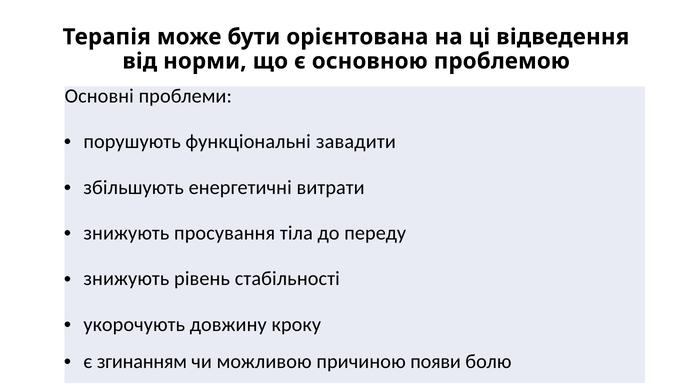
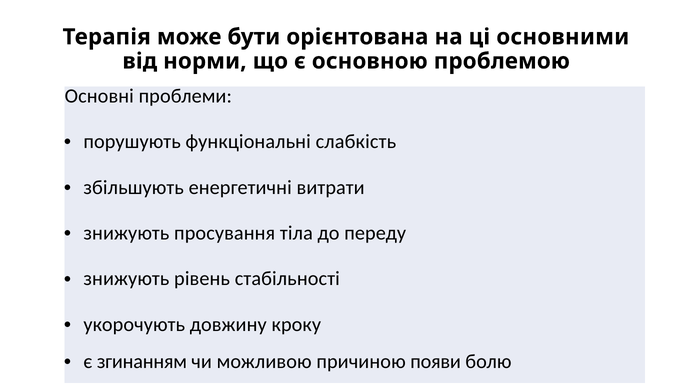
відведення: відведення -> основними
завадити: завадити -> слабкість
